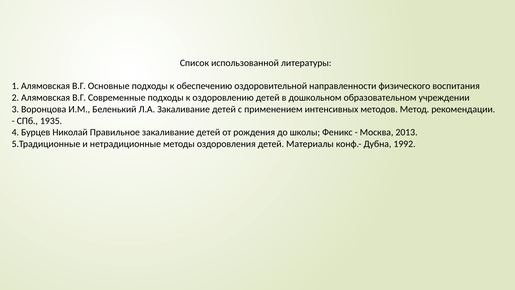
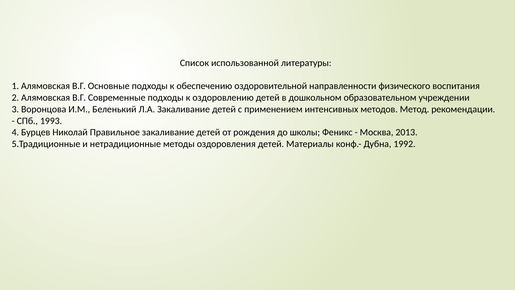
1935: 1935 -> 1993
